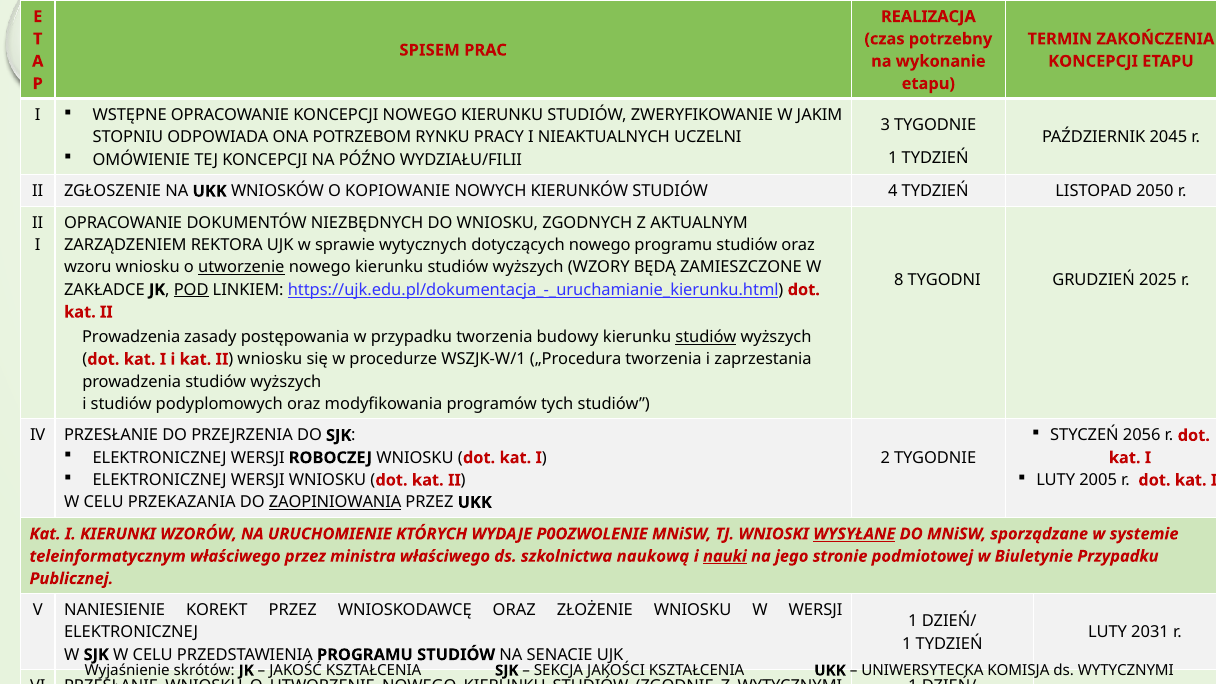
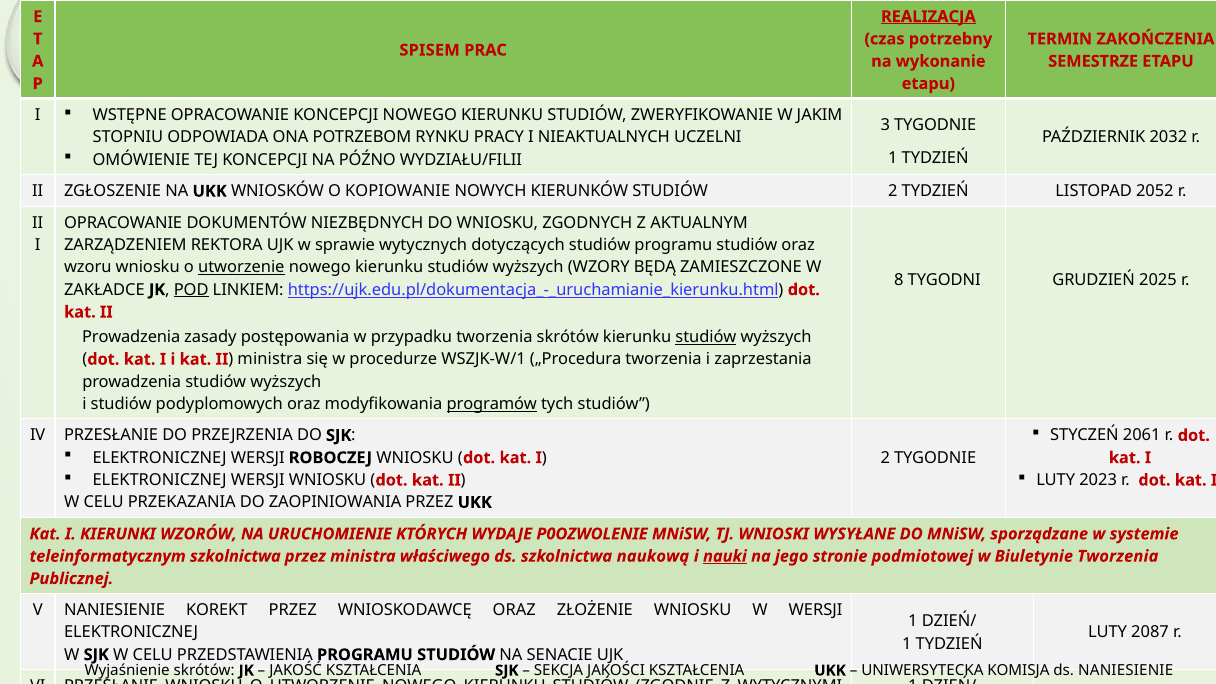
REALIZACJA underline: none -> present
KONCEPCJI at (1093, 61): KONCEPCJI -> SEMESTRZE
2045: 2045 -> 2032
STUDIÓW 4: 4 -> 2
2050: 2050 -> 2052
dotyczących nowego: nowego -> studiów
tworzenia budowy: budowy -> skrótów
II wniosku: wniosku -> ministra
programów underline: none -> present
2056: 2056 -> 2061
2005: 2005 -> 2023
ZAOPINIOWANIA underline: present -> none
WYSYŁANE underline: present -> none
teleinformatycznym właściwego: właściwego -> szkolnictwa
Biuletynie Przypadku: Przypadku -> Tworzenia
2031: 2031 -> 2087
ds WYTYCZNYMI: WYTYCZNYMI -> NANIESIENIE
